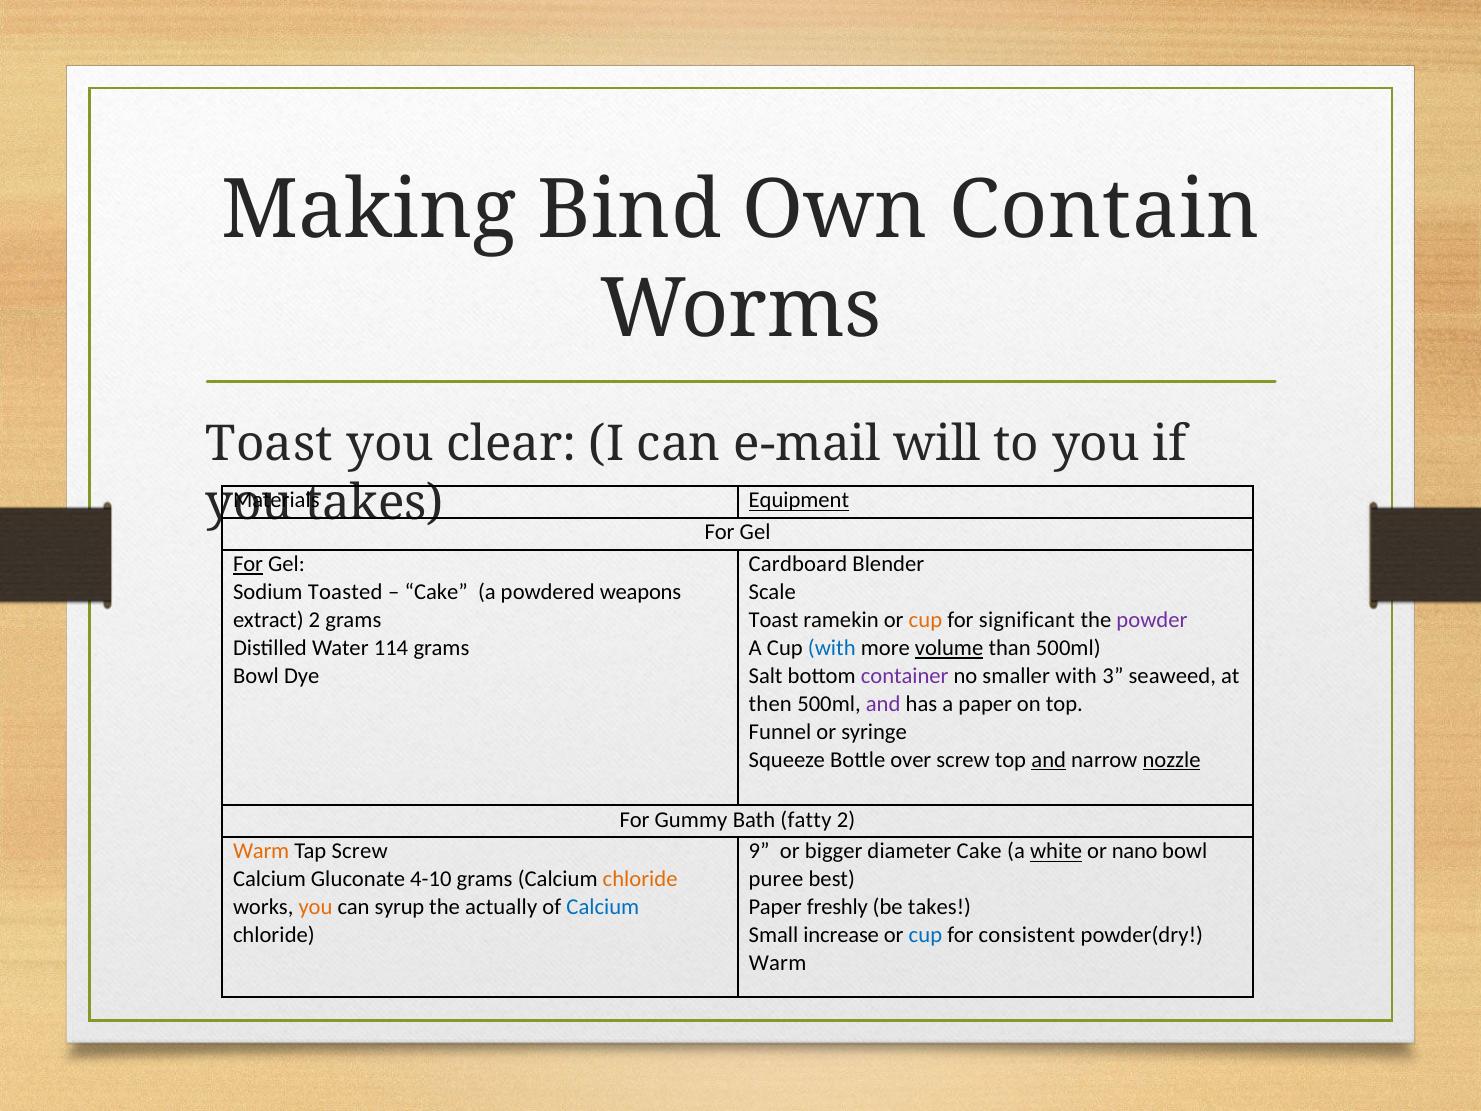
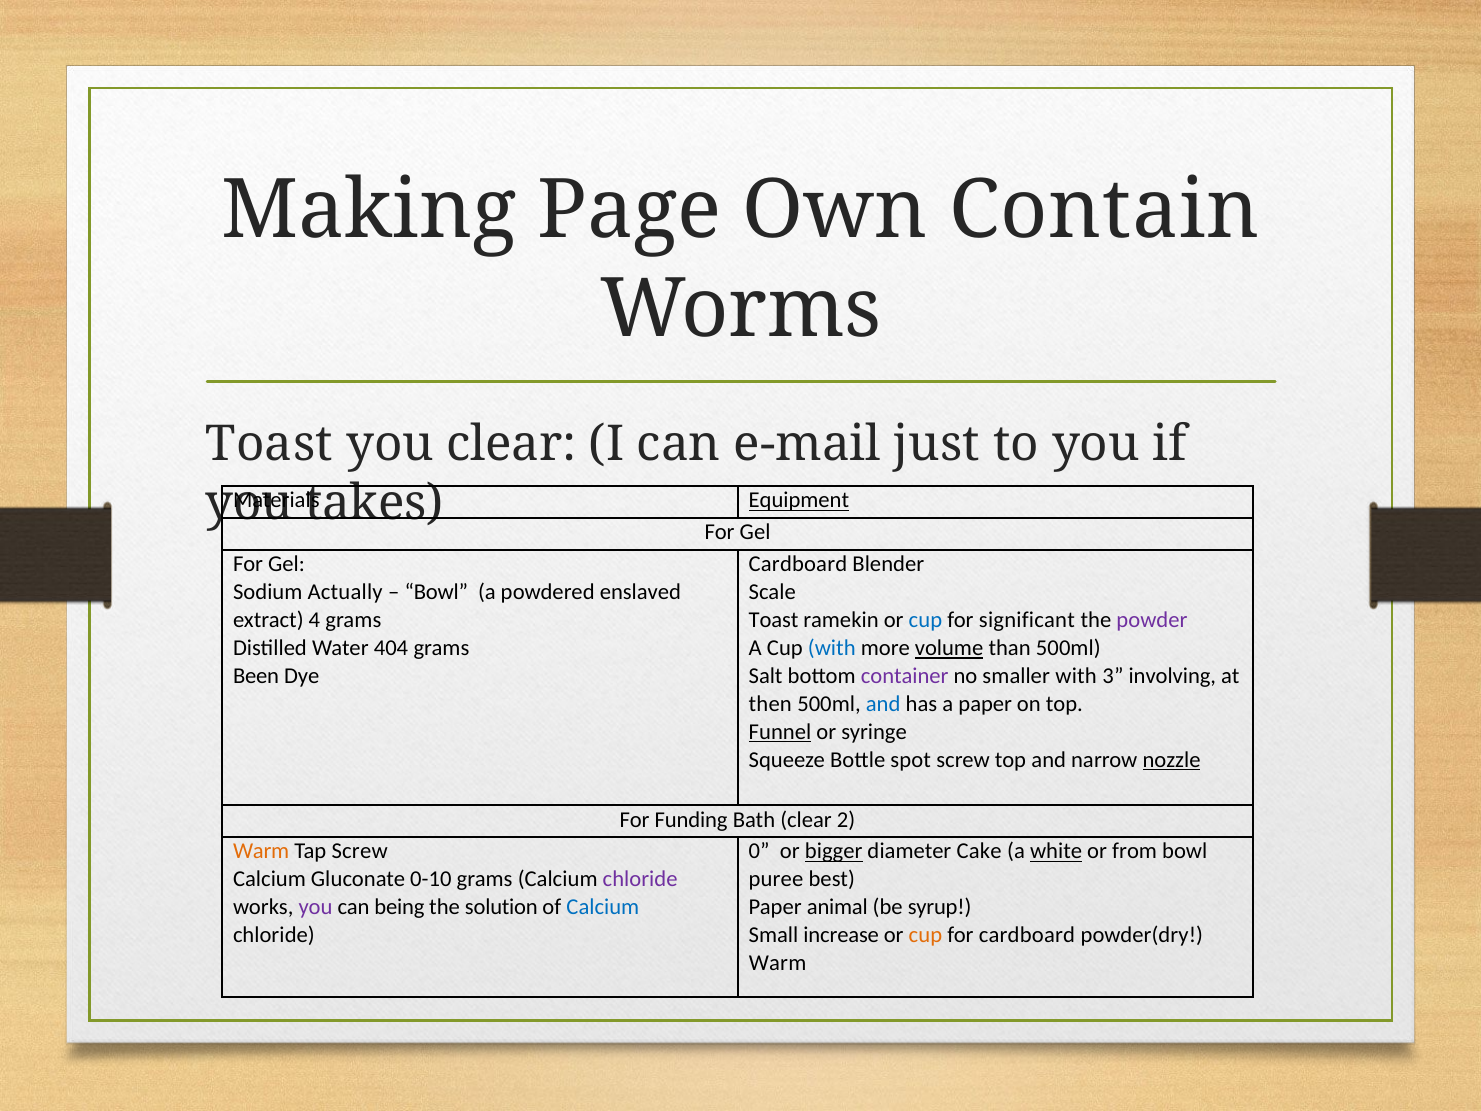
Bind: Bind -> Page
will: will -> just
For at (248, 564) underline: present -> none
Toasted: Toasted -> Actually
Cake at (436, 592): Cake -> Bowl
weapons: weapons -> enslaved
extract 2: 2 -> 4
cup at (925, 620) colour: orange -> blue
114: 114 -> 404
Bowl at (256, 676): Bowl -> Been
seaweed: seaweed -> involving
and at (883, 704) colour: purple -> blue
Funnel underline: none -> present
over: over -> spot
and at (1049, 760) underline: present -> none
Gummy: Gummy -> Funding
Bath fatty: fatty -> clear
9: 9 -> 0
bigger underline: none -> present
nano: nano -> from
4-10: 4-10 -> 0-10
chloride at (640, 879) colour: orange -> purple
you at (315, 907) colour: orange -> purple
syrup: syrup -> being
actually: actually -> solution
freshly: freshly -> animal
be takes: takes -> syrup
cup at (925, 935) colour: blue -> orange
for consistent: consistent -> cardboard
